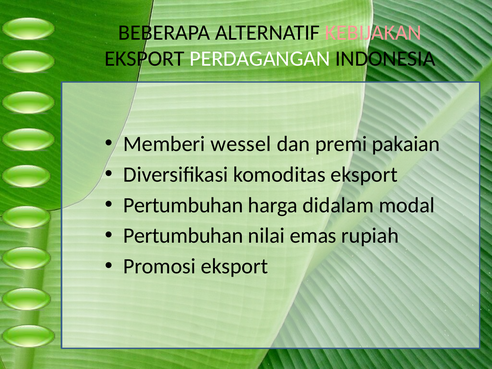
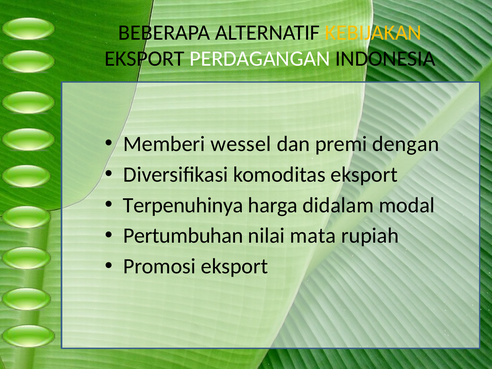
KEBIJAKAN colour: pink -> yellow
pakaian: pakaian -> dengan
Pertumbuhan at (183, 205): Pertumbuhan -> Terpenuhinya
emas: emas -> mata
